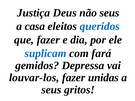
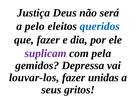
não seus: seus -> será
casa: casa -> pelo
suplicam colour: blue -> purple
fará: fará -> pela
